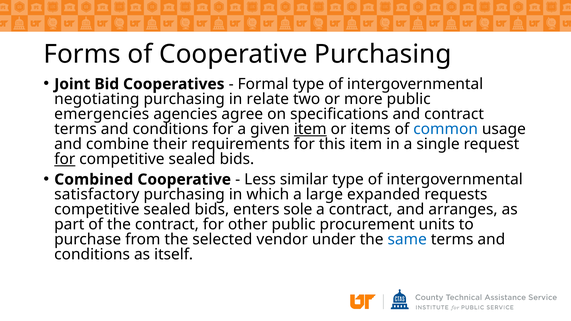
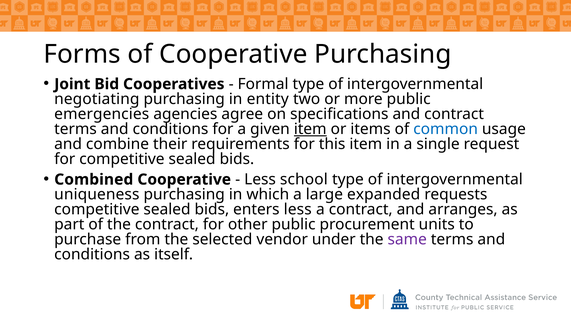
relate: relate -> entity
for at (65, 159) underline: present -> none
similar: similar -> school
satisfactory: satisfactory -> uniqueness
enters sole: sole -> less
same colour: blue -> purple
